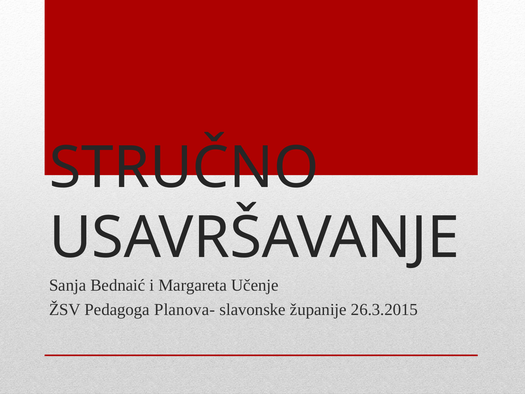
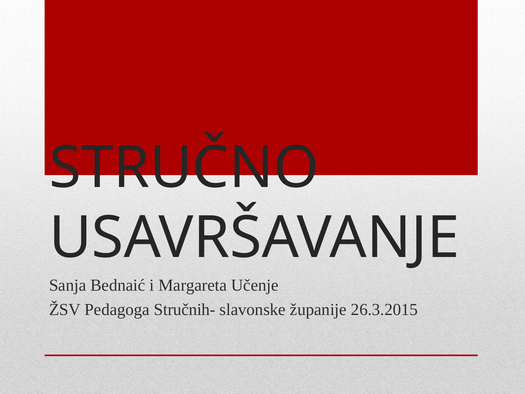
Planova-: Planova- -> Stručnih-
